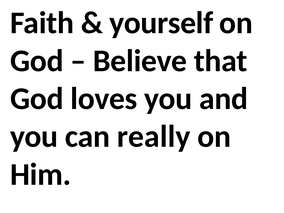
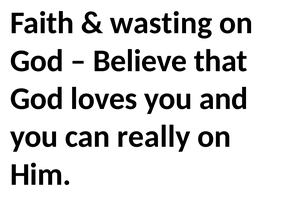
yourself: yourself -> wasting
